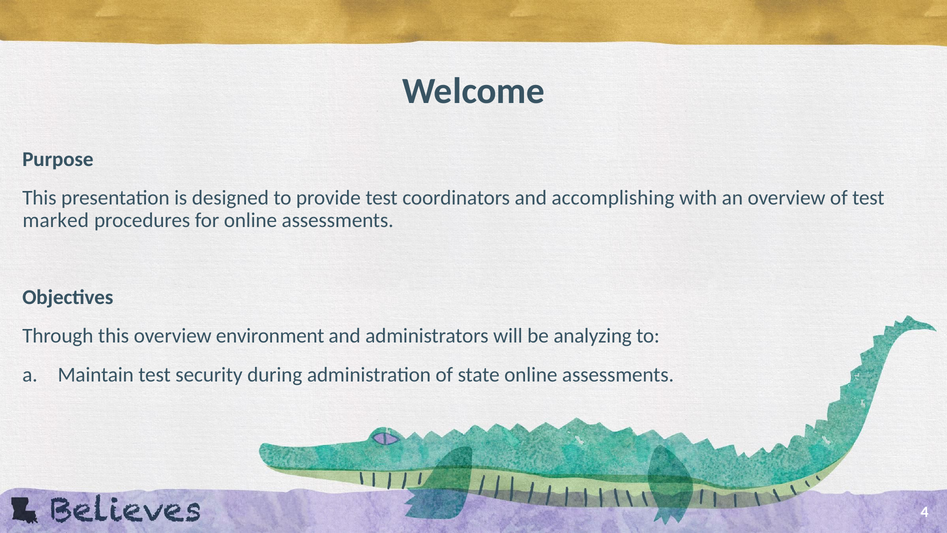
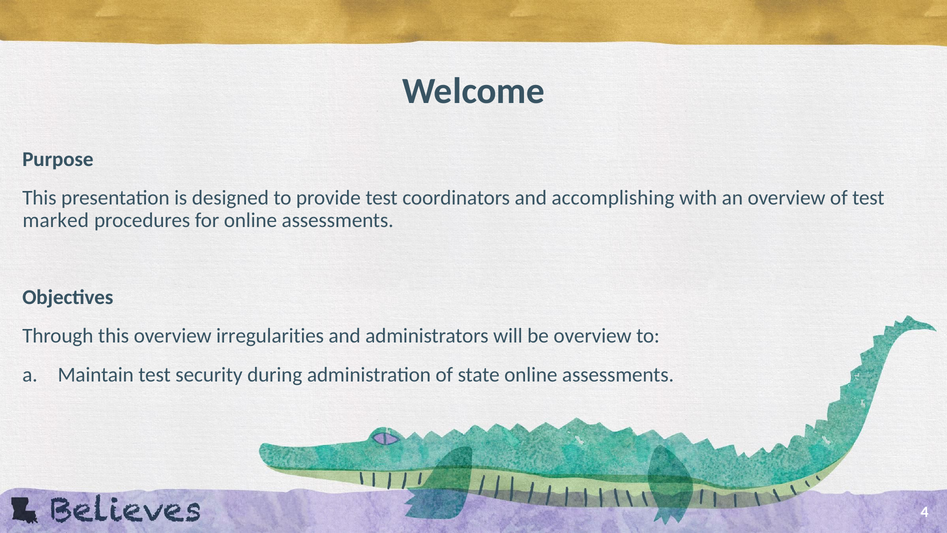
environment: environment -> irregularities
be analyzing: analyzing -> overview
